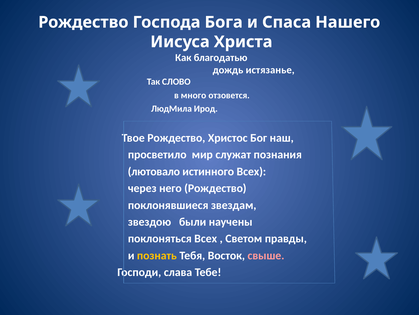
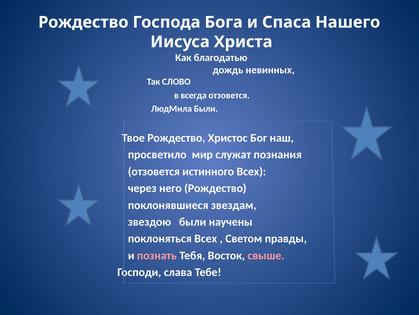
истязанье: истязанье -> невинных
много: много -> всегда
ЛюдМила Ирод: Ирод -> Были
лютовало at (154, 171): лютовало -> отзовется
познать colour: yellow -> pink
